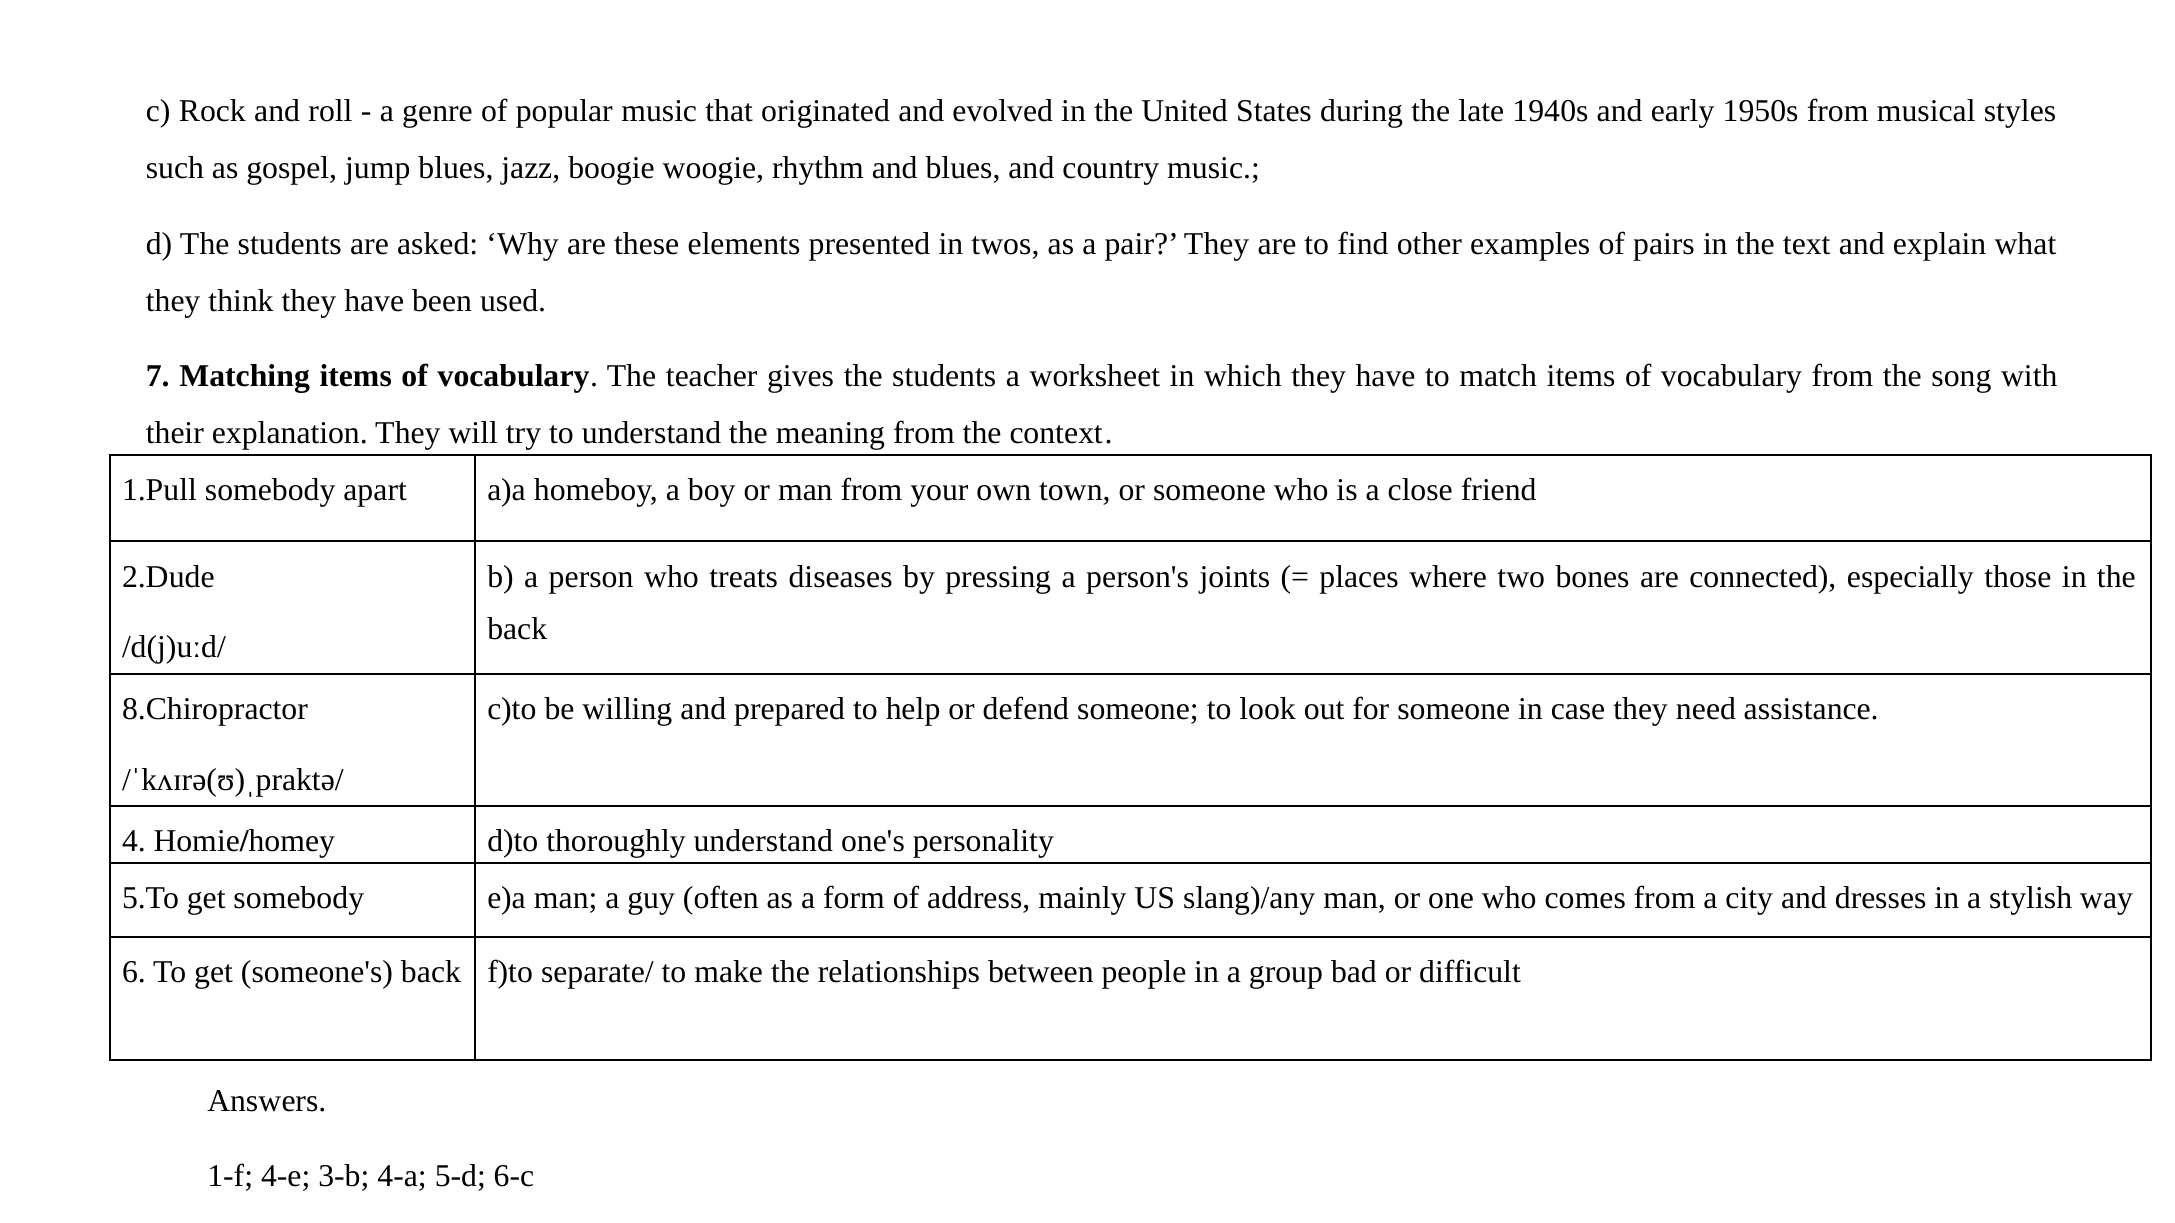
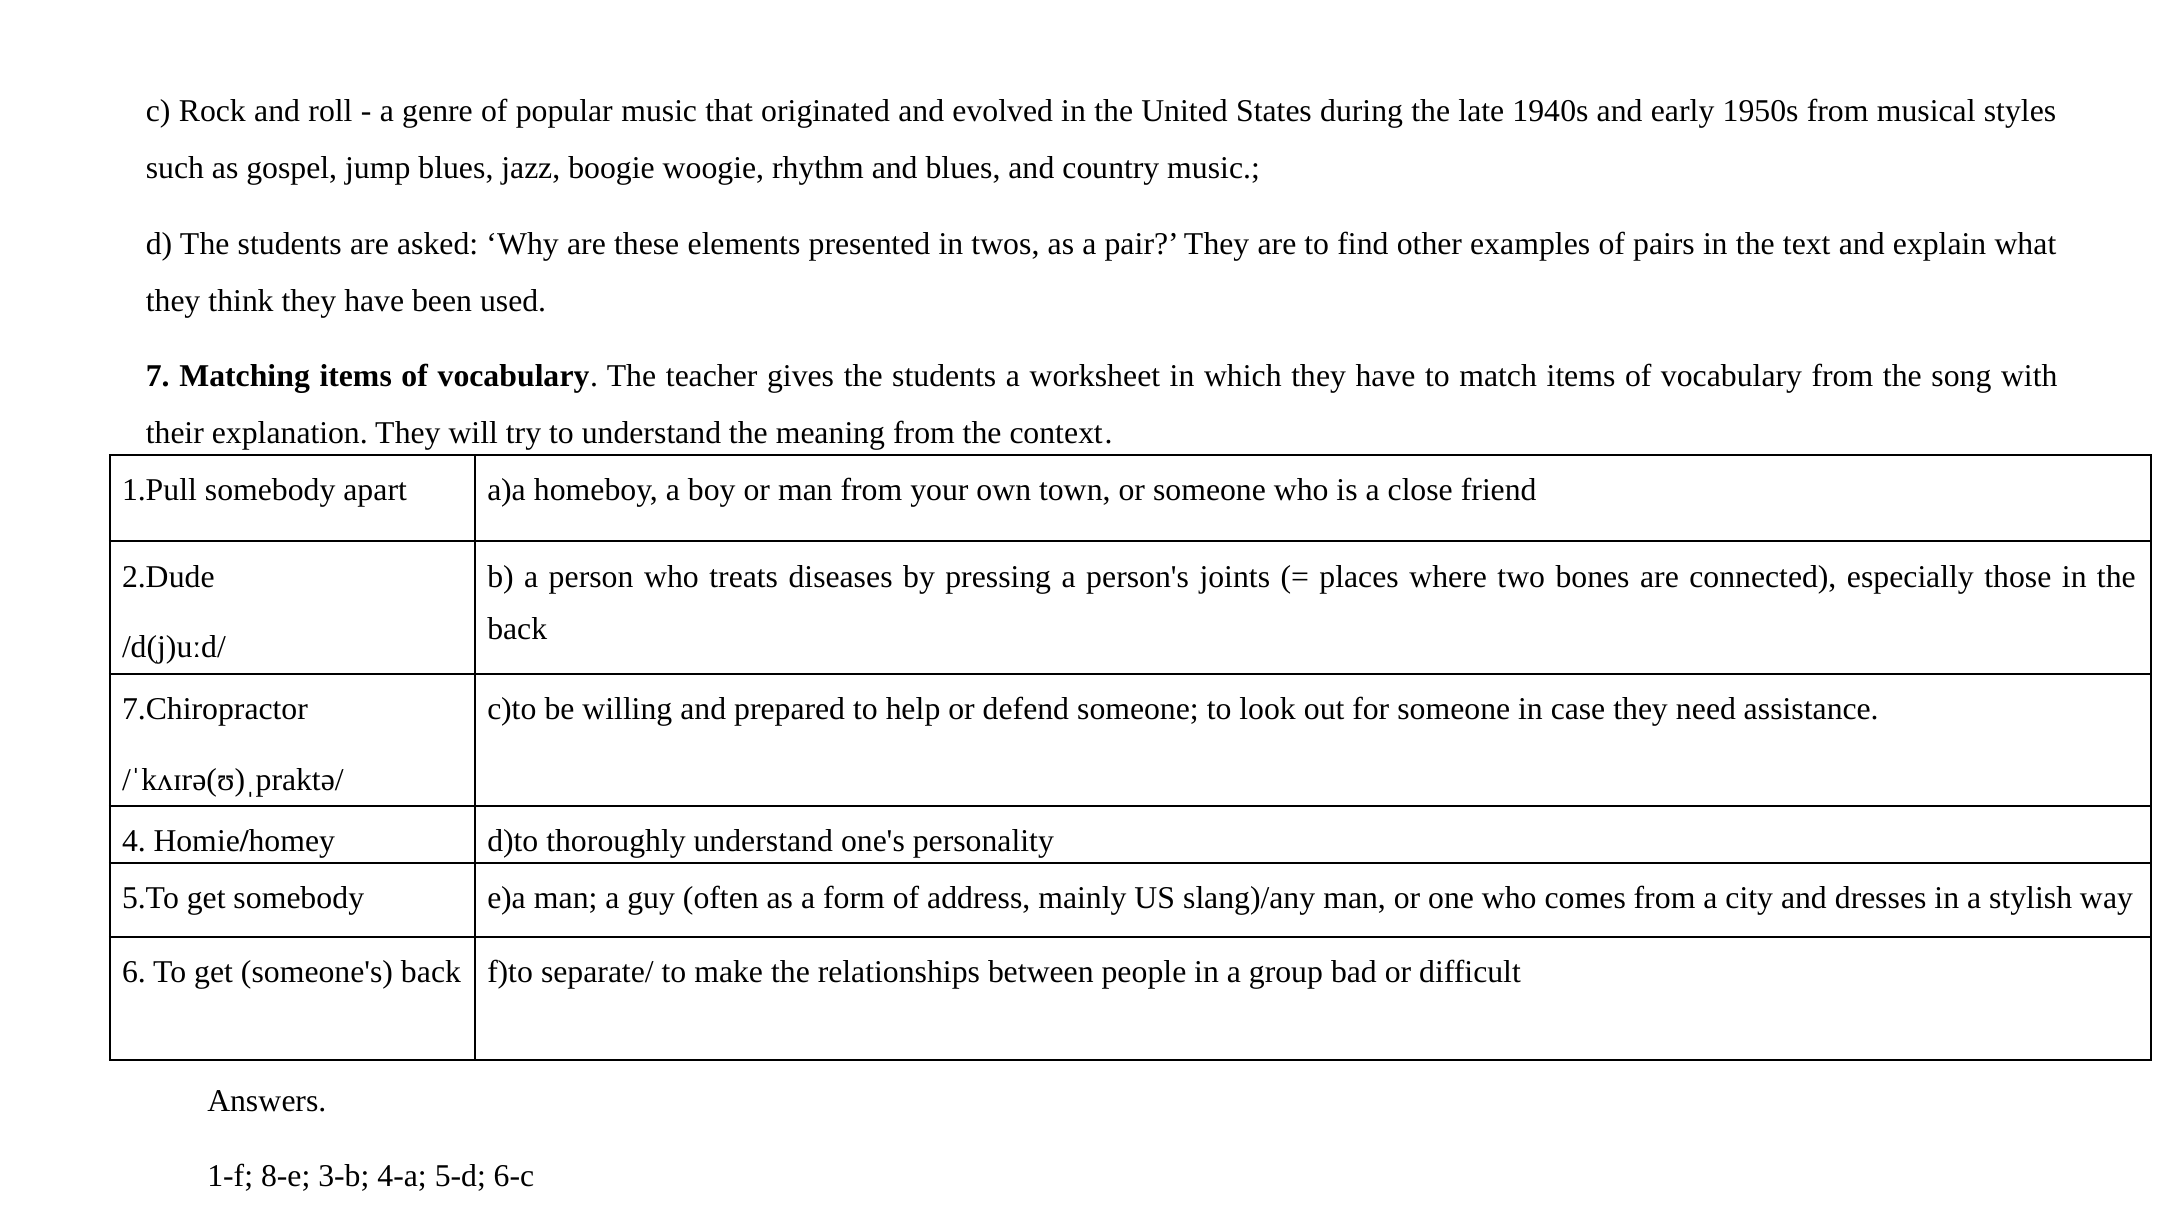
8.Chiropractor: 8.Chiropractor -> 7.Chiropractor
4-e: 4-e -> 8-e
